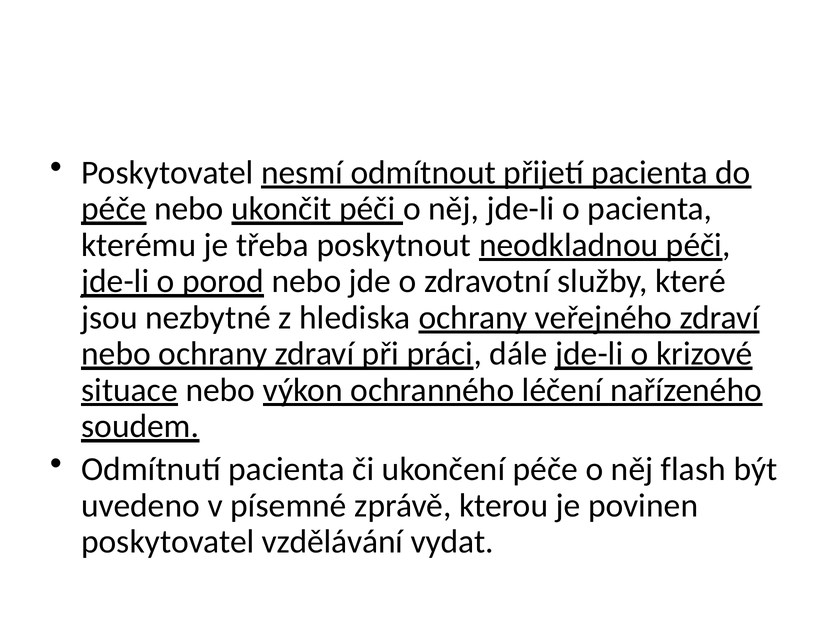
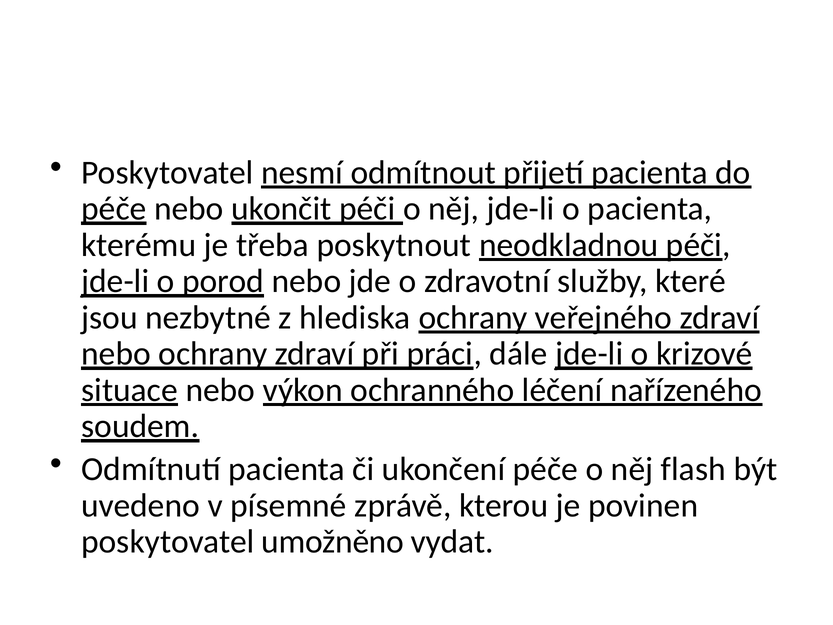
vzdělávání: vzdělávání -> umožněno
